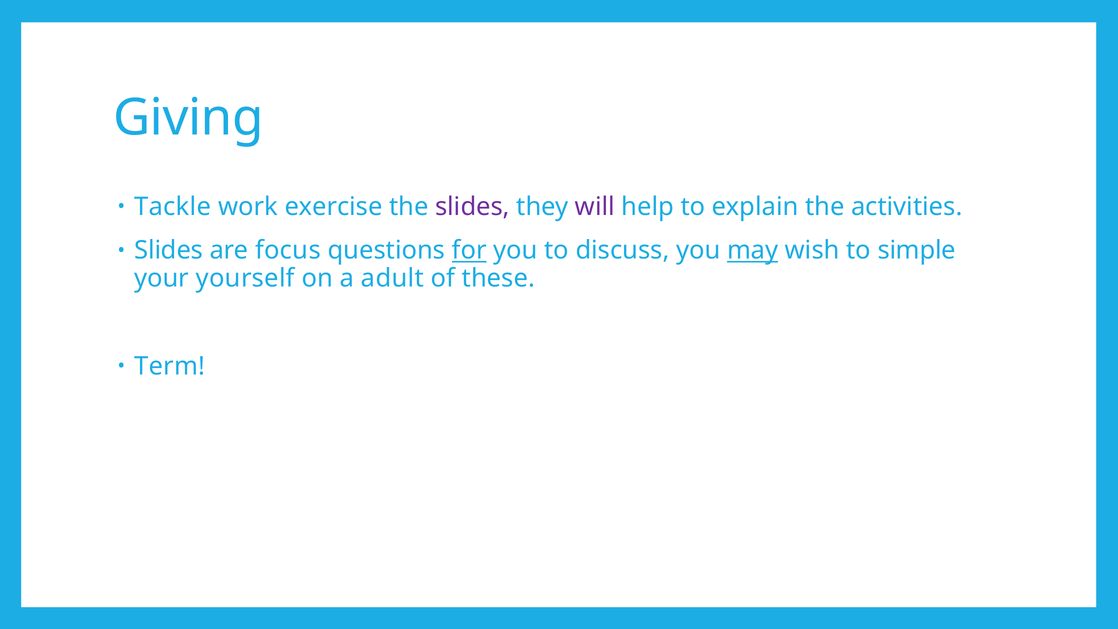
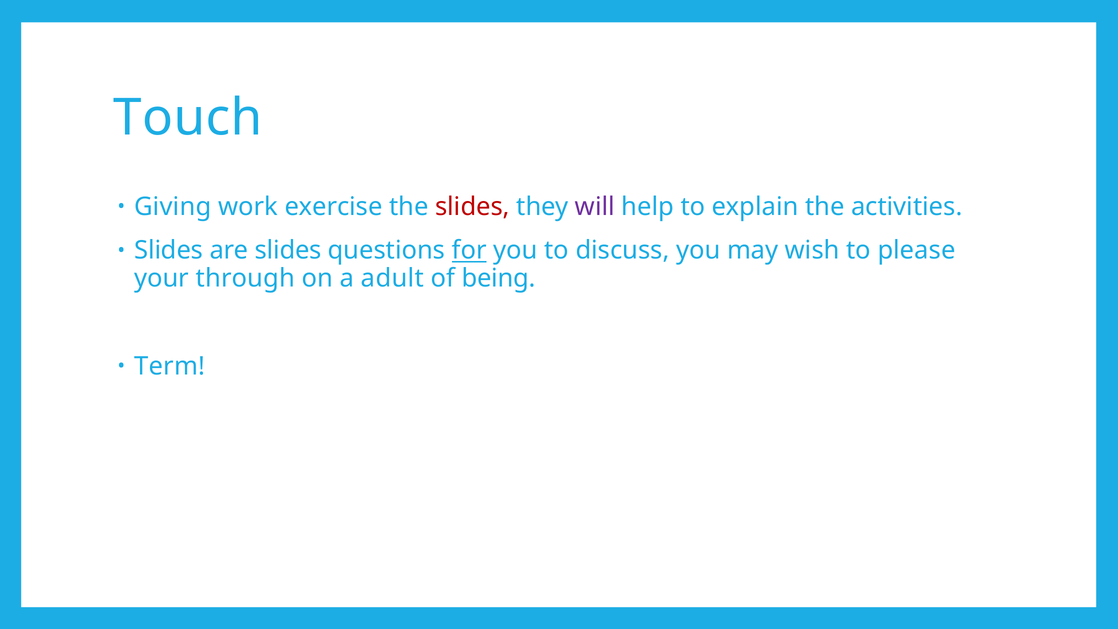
Giving: Giving -> Touch
Tackle: Tackle -> Giving
slides at (472, 207) colour: purple -> red
are focus: focus -> slides
may underline: present -> none
simple: simple -> please
yourself: yourself -> through
these: these -> being
